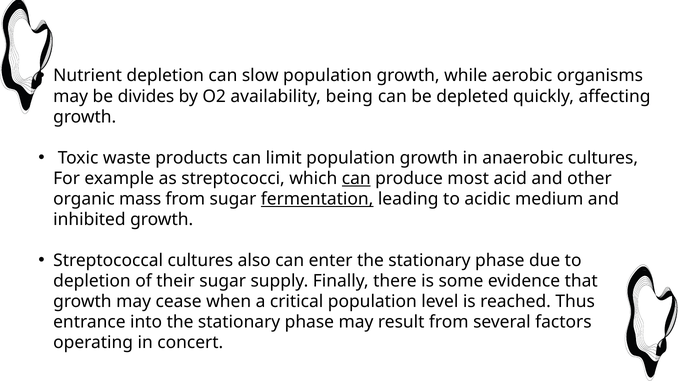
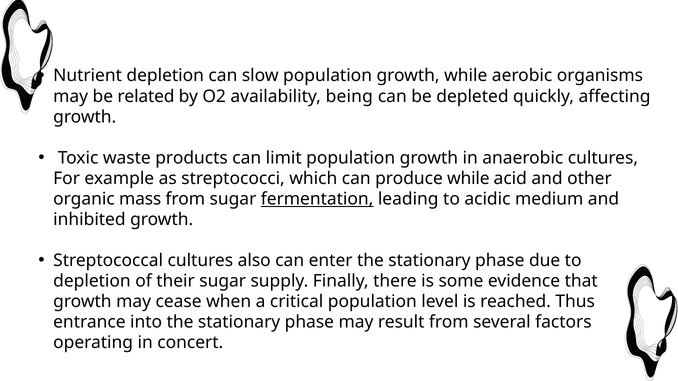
divides: divides -> related
can at (356, 179) underline: present -> none
produce most: most -> while
